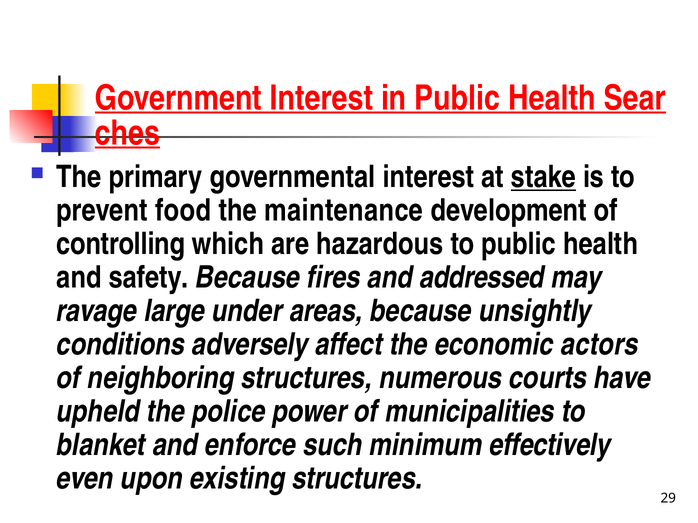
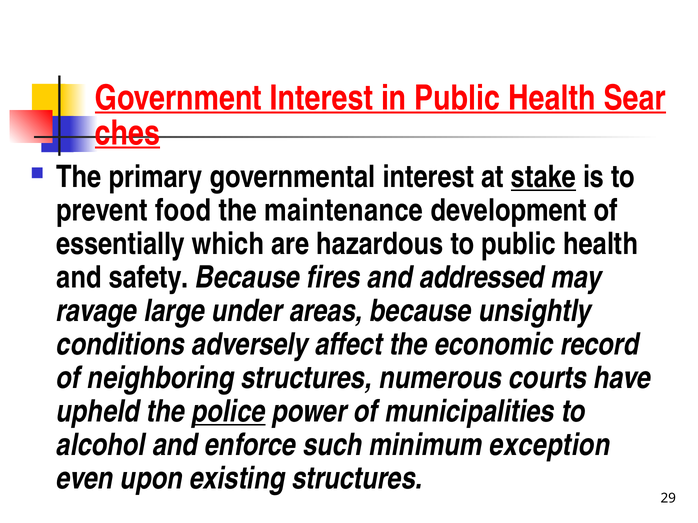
controlling: controlling -> essentially
actors: actors -> record
police underline: none -> present
blanket: blanket -> alcohol
effectively: effectively -> exception
